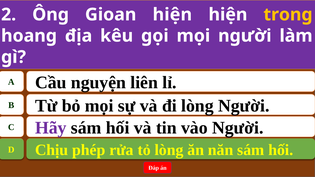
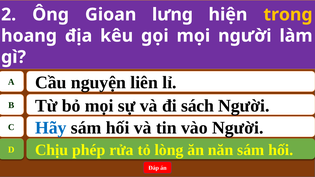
Gioan hiện: hiện -> lưng
đi lòng: lòng -> sách
Hãy colour: purple -> blue
